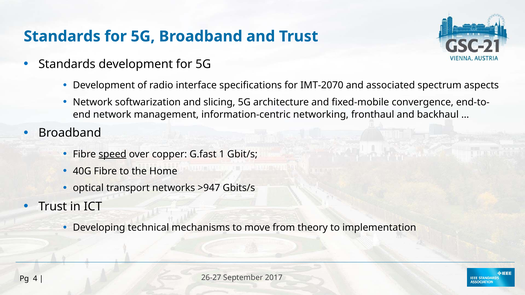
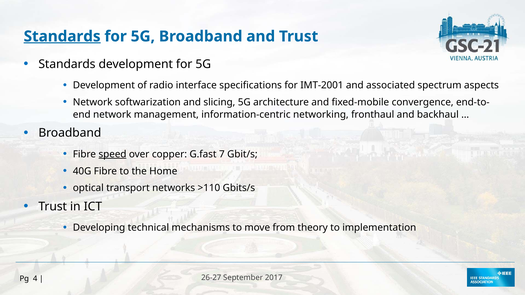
Standards at (62, 36) underline: none -> present
IMT-2070: IMT-2070 -> IMT-2001
1: 1 -> 7
>947: >947 -> >110
